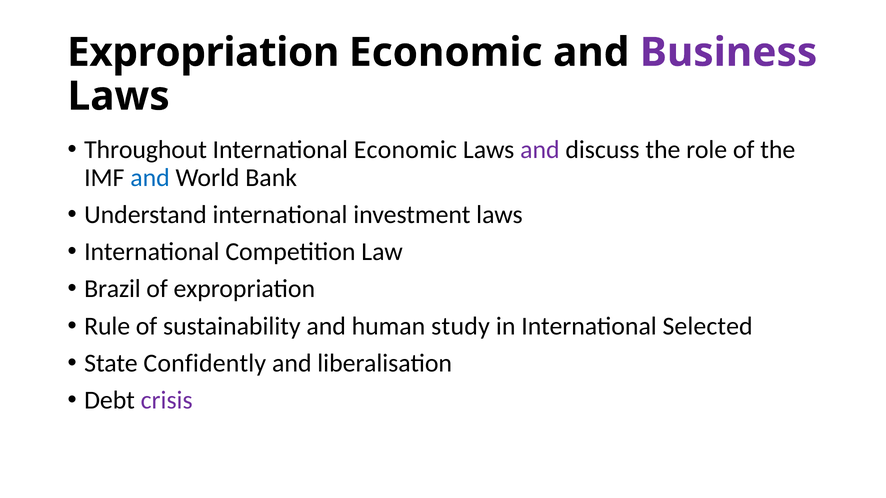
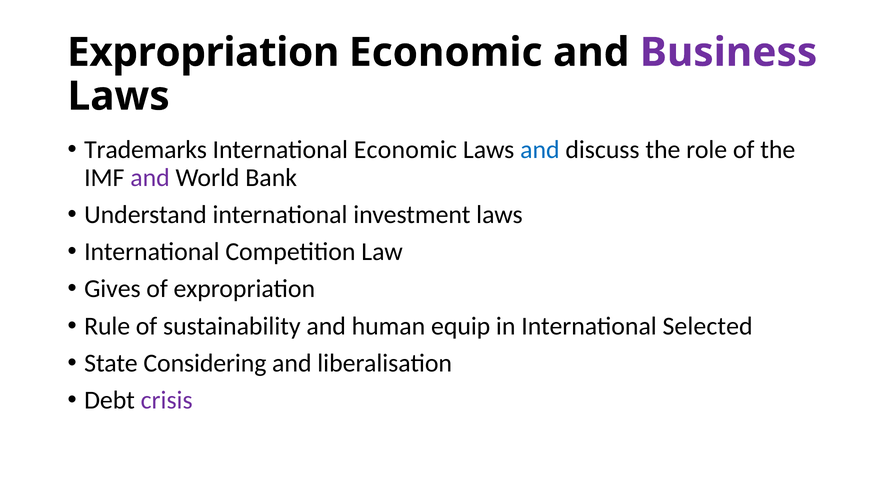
Throughout: Throughout -> Trademarks
and at (540, 150) colour: purple -> blue
and at (150, 178) colour: blue -> purple
Brazil: Brazil -> Gives
study: study -> equip
Confidently: Confidently -> Considering
